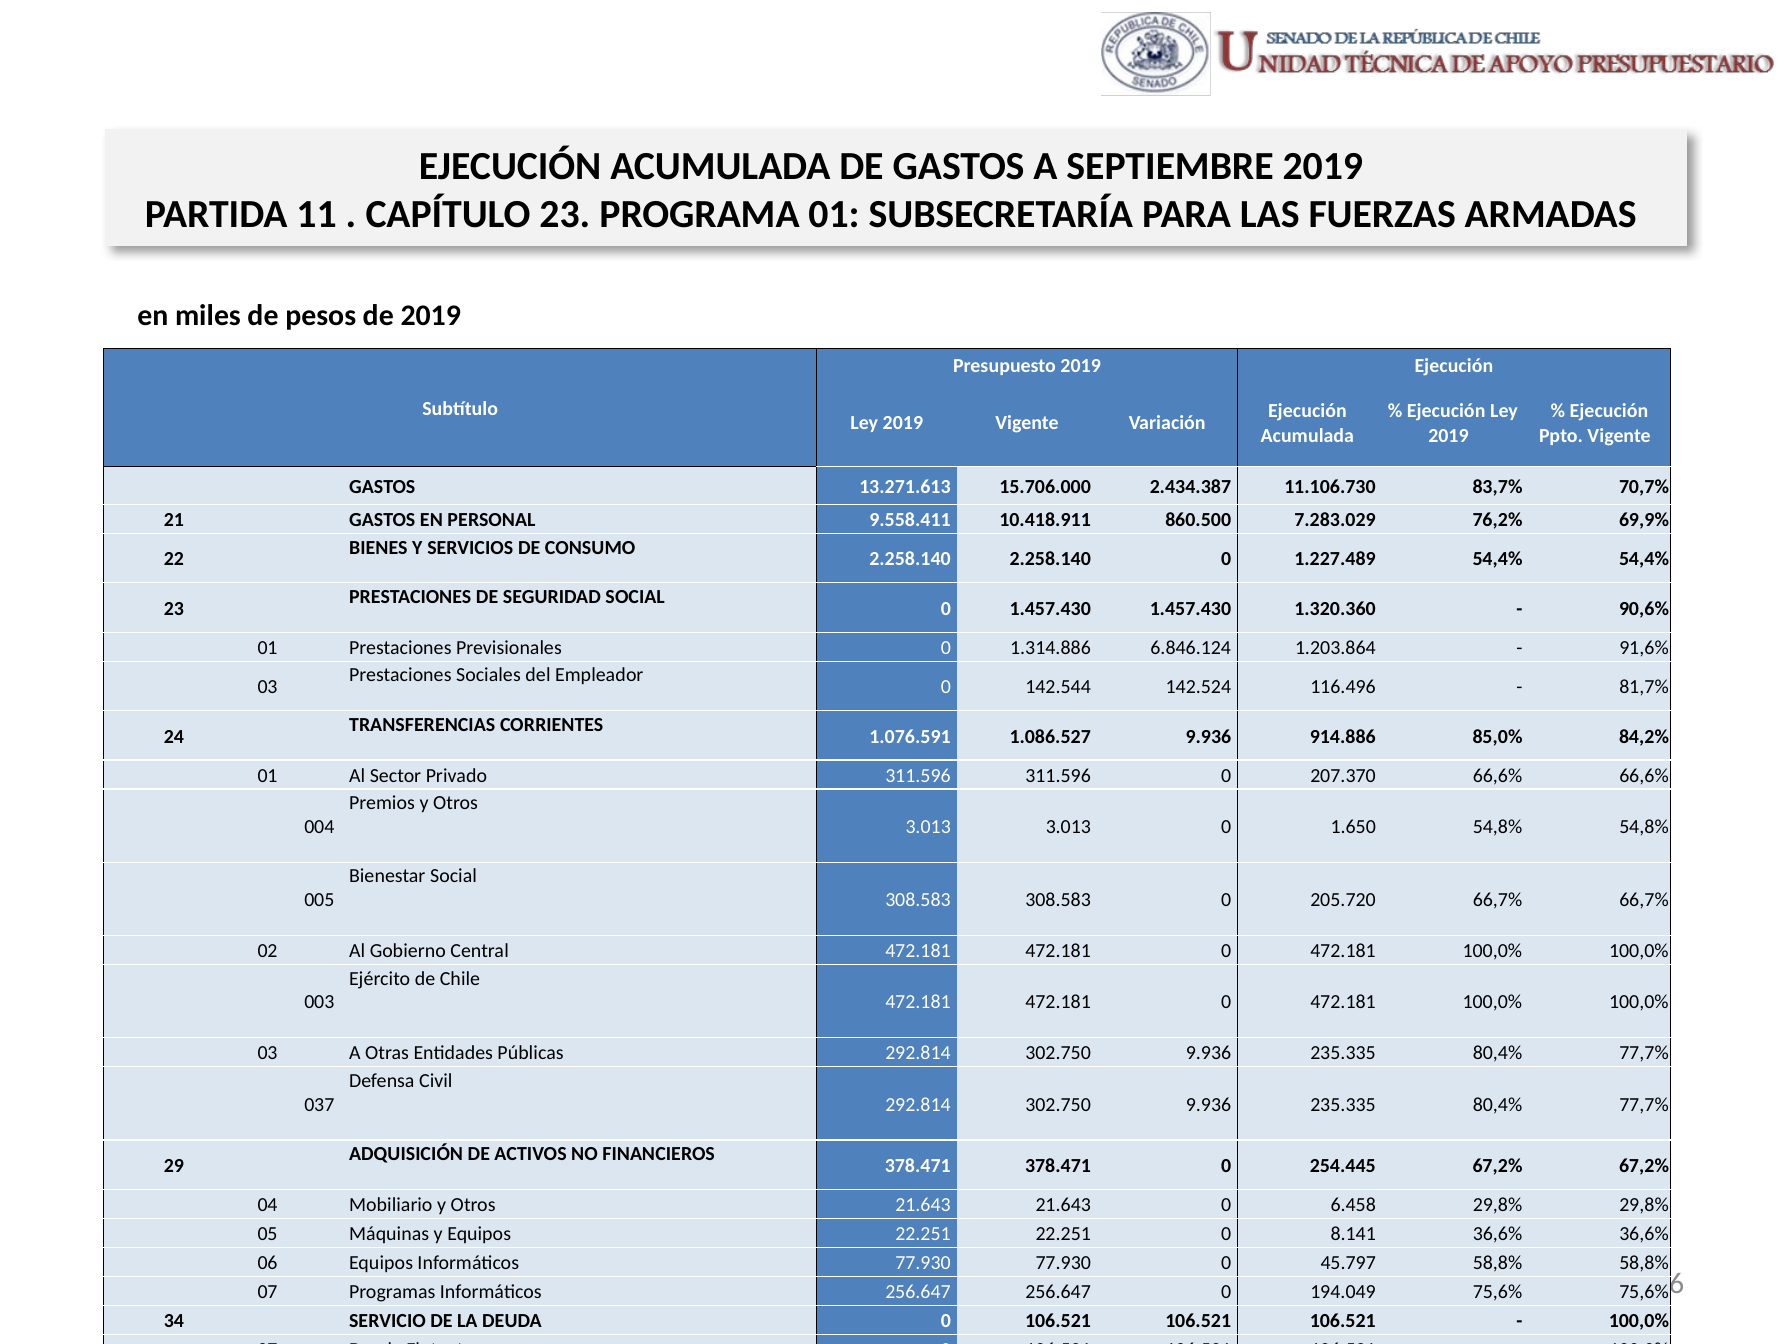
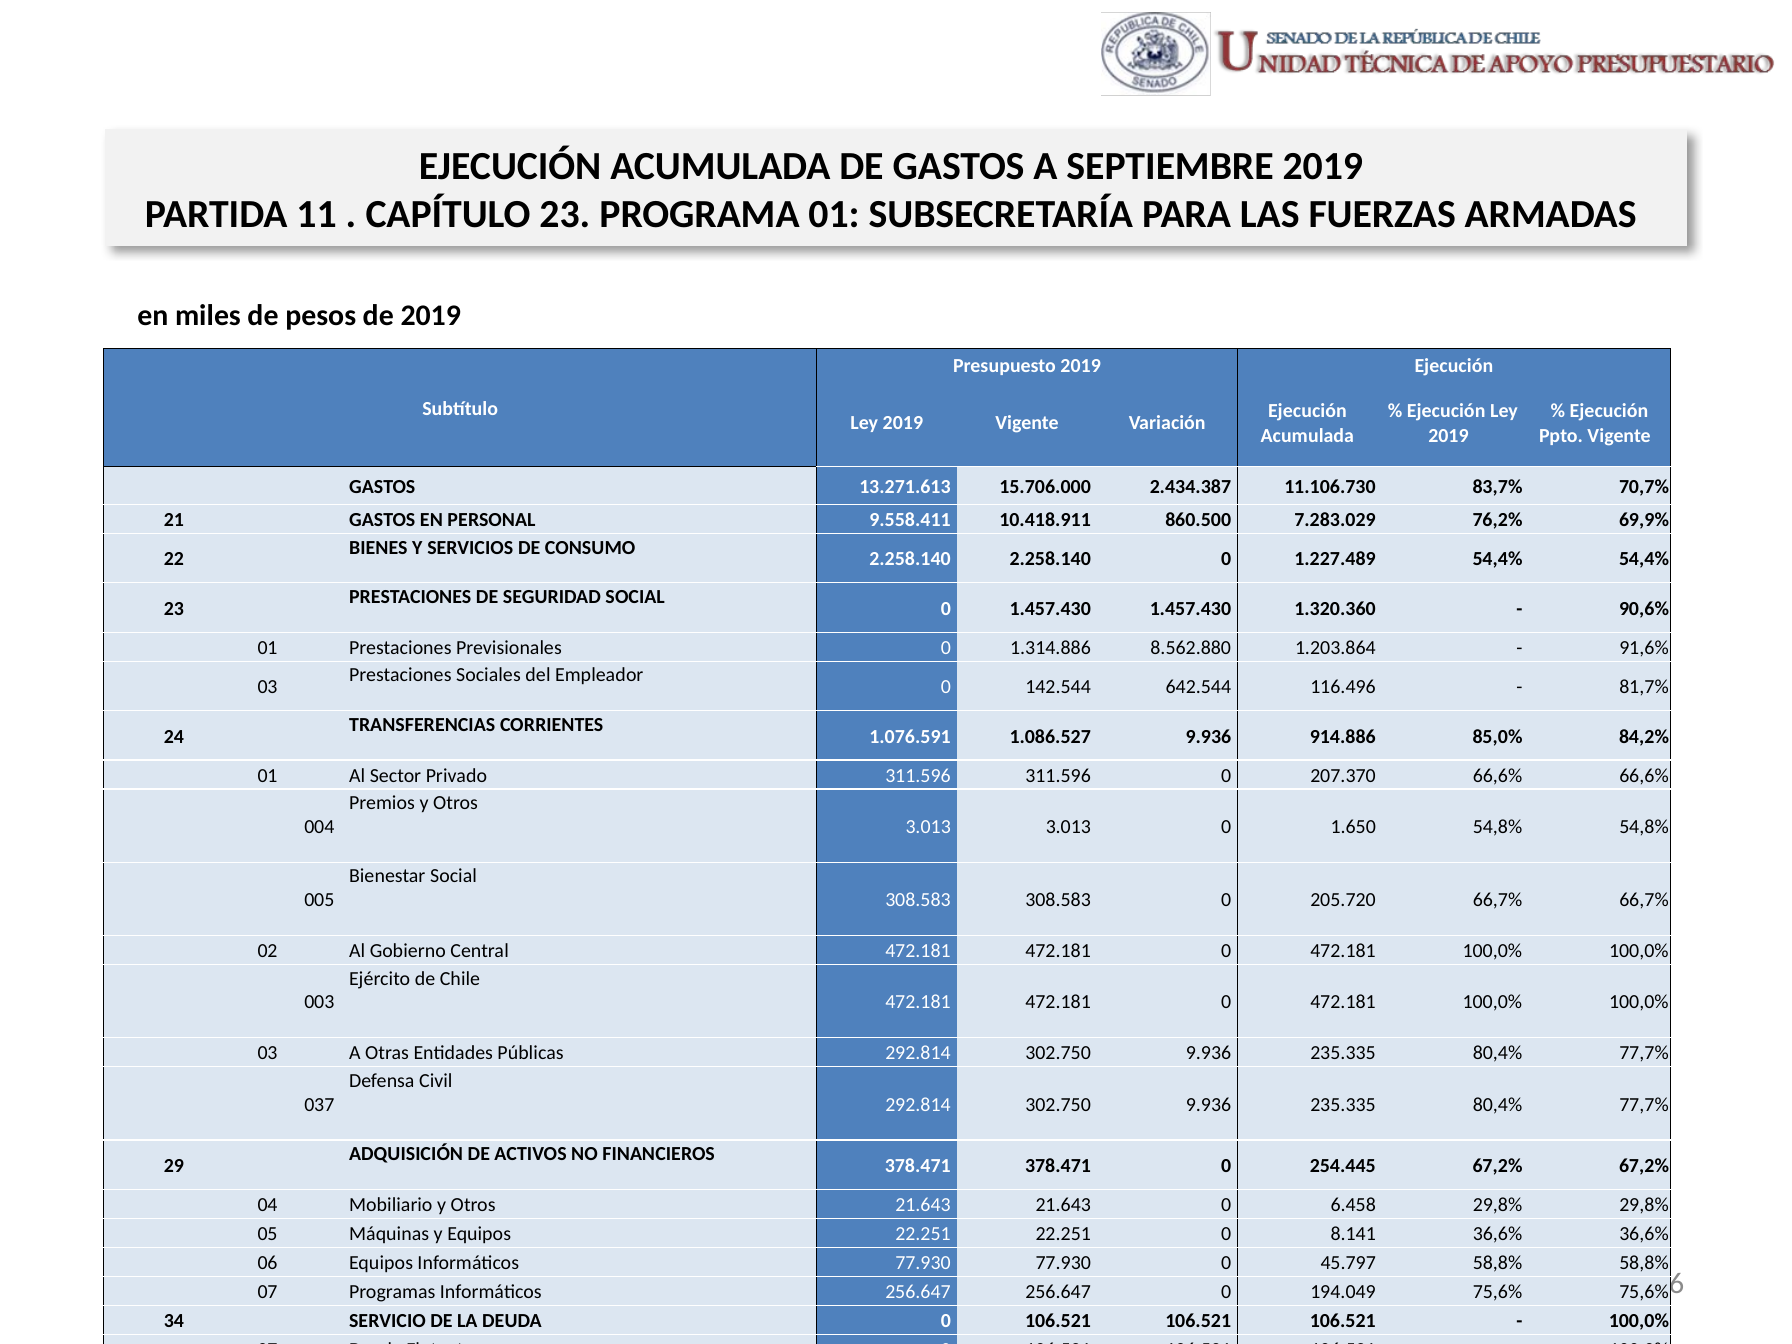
6.846.124: 6.846.124 -> 8.562.880
142.524: 142.524 -> 642.544
